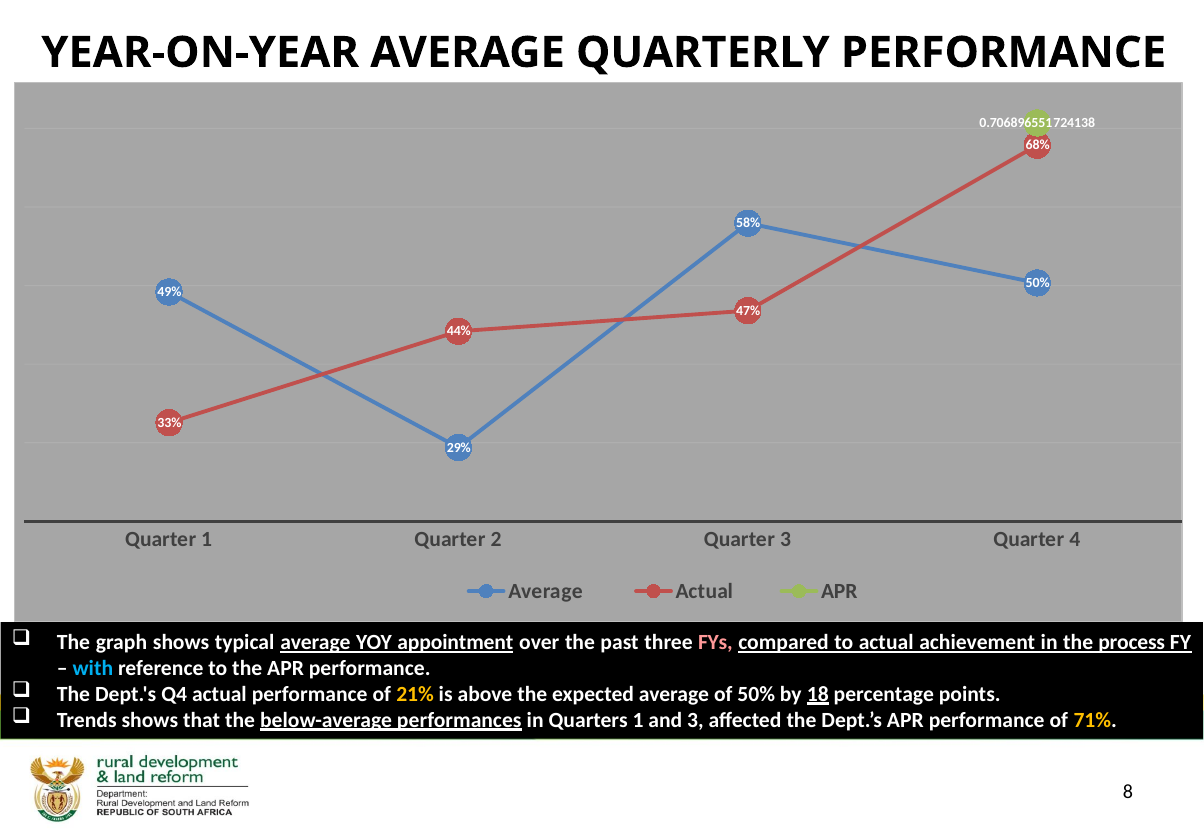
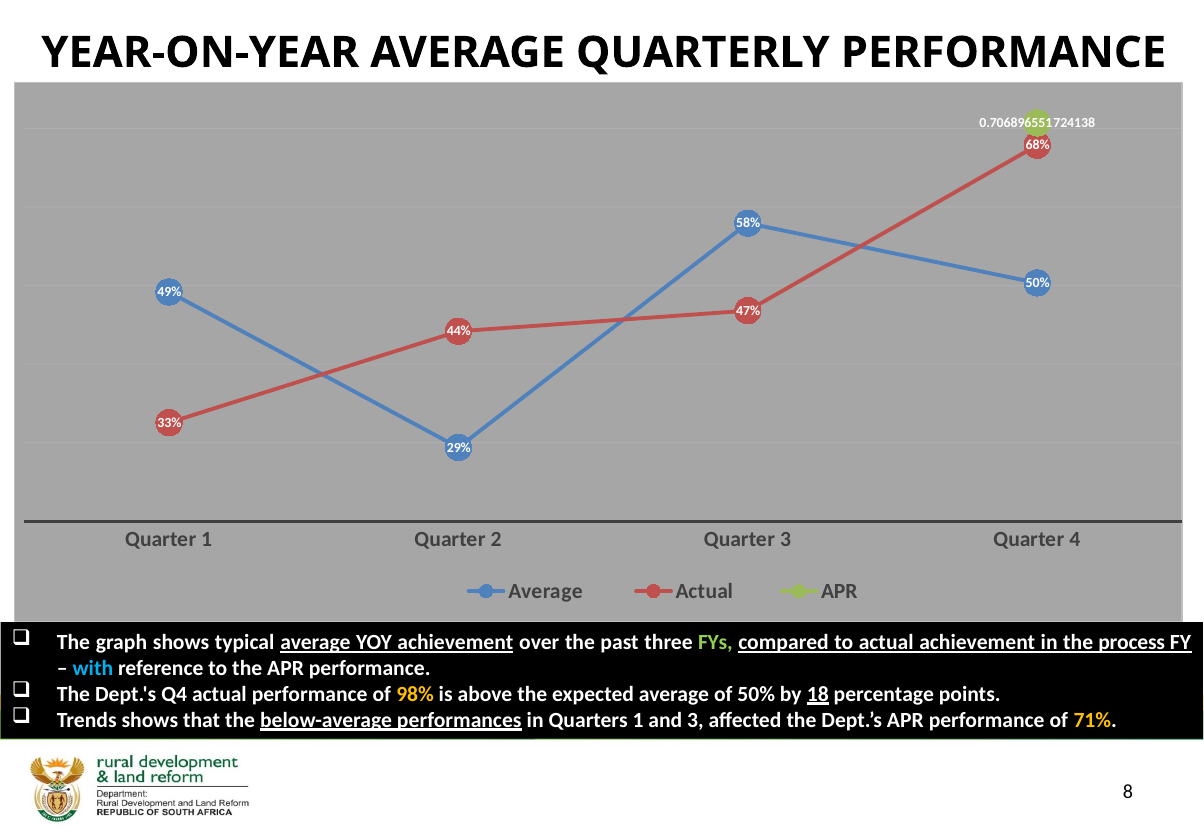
YOY appointment: appointment -> achievement
FYs colour: pink -> light green
21%: 21% -> 98%
